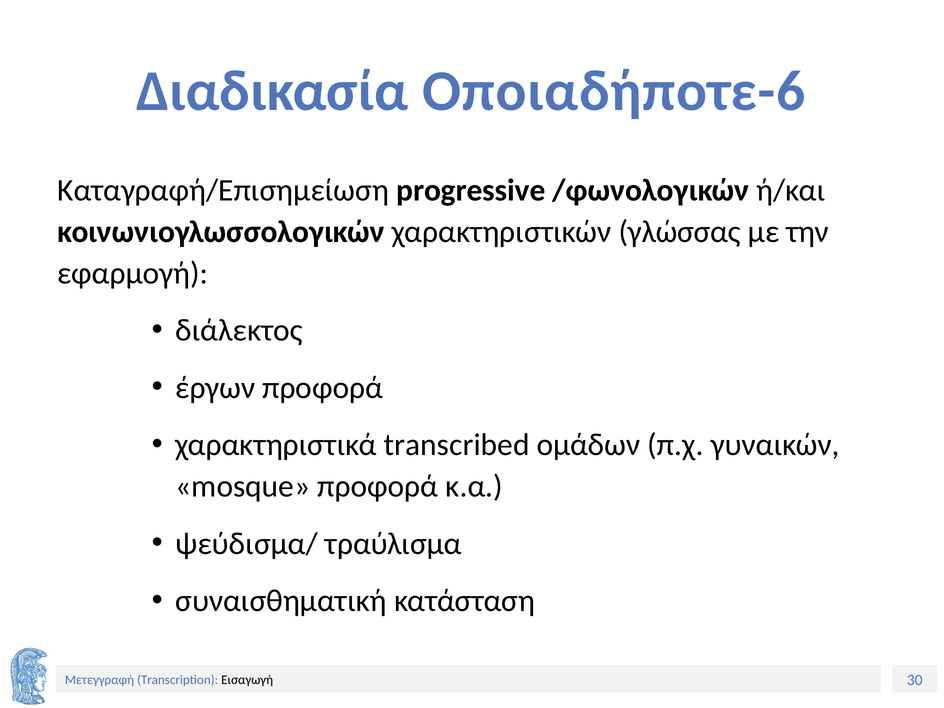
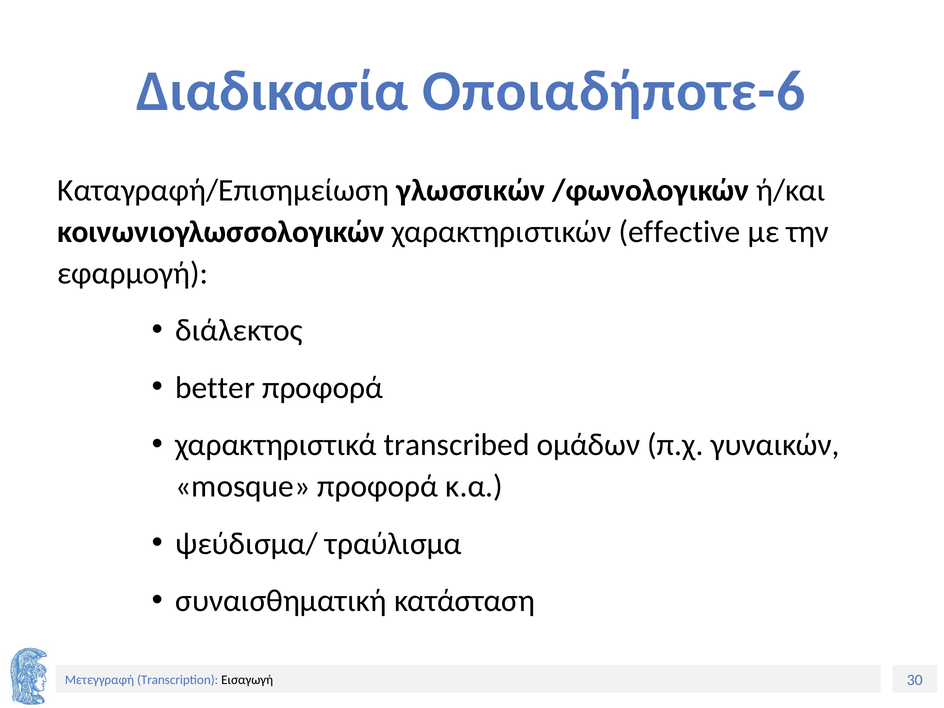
progressive: progressive -> γλωσσικών
γλώσσας: γλώσσας -> effective
έργων: έργων -> better
